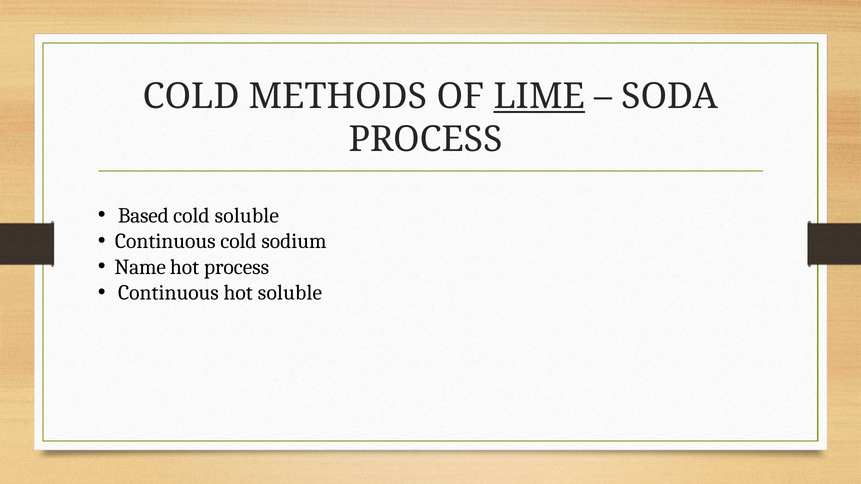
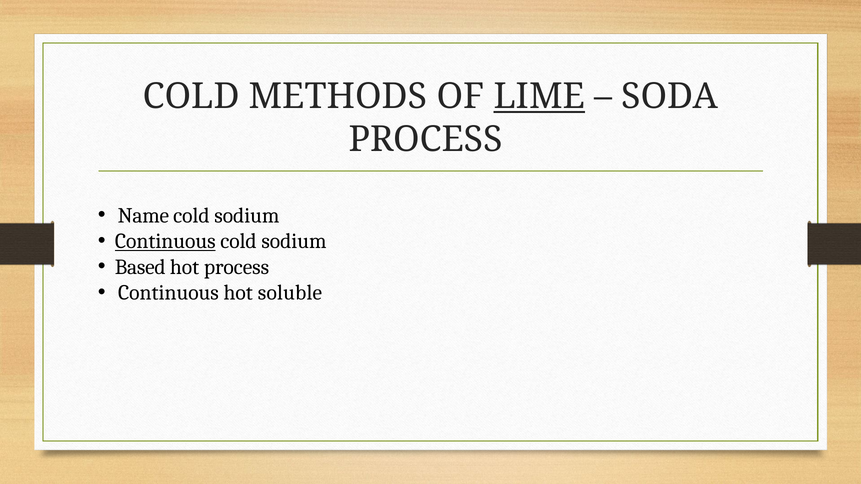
Based: Based -> Name
soluble at (247, 216): soluble -> sodium
Continuous at (165, 241) underline: none -> present
Name: Name -> Based
